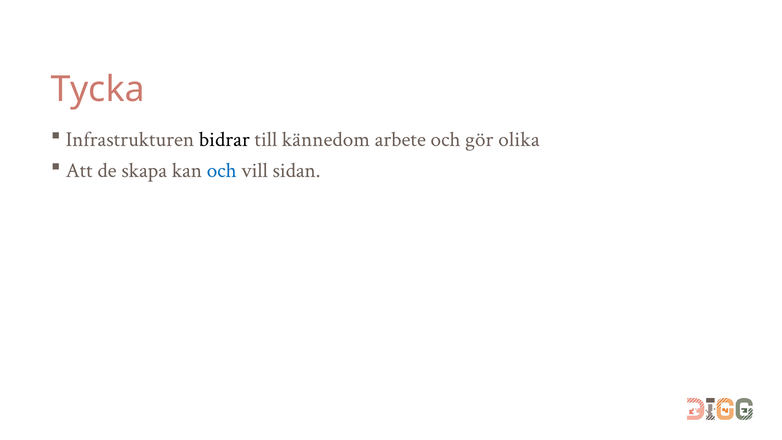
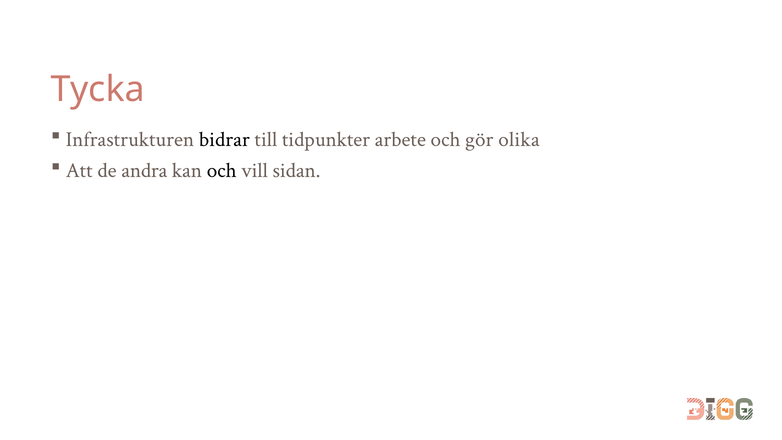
kännedom: kännedom -> tidpunkter
skapa: skapa -> andra
och at (222, 170) colour: blue -> black
